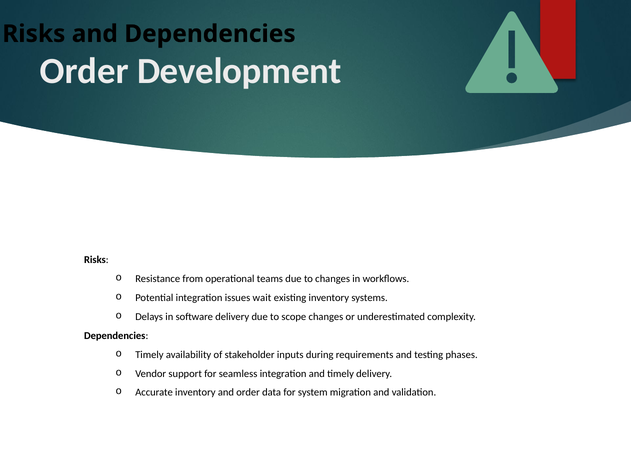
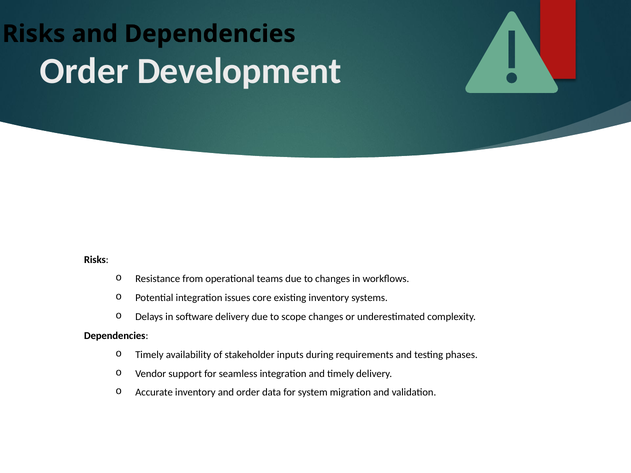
wait: wait -> core
